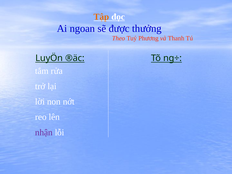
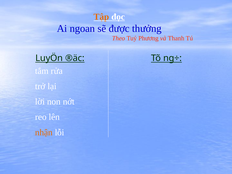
nhận colour: purple -> orange
